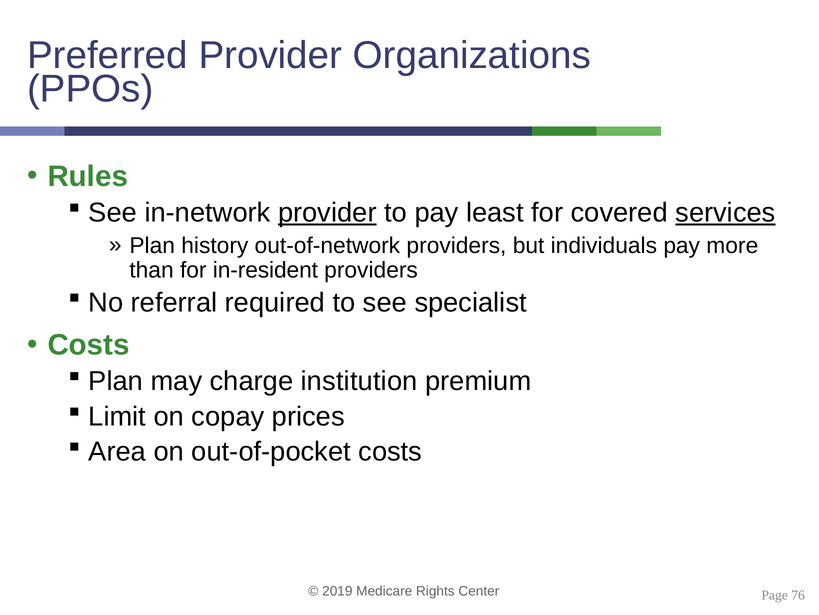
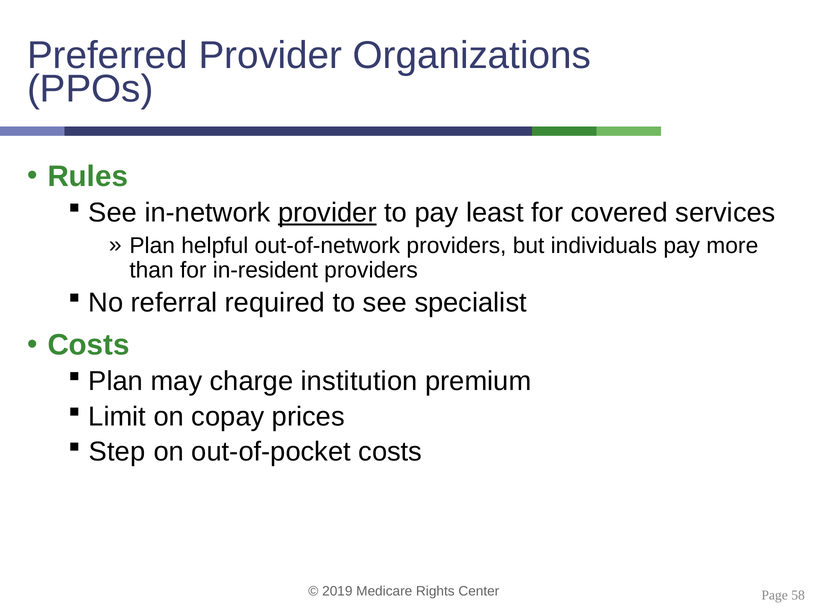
services underline: present -> none
history: history -> helpful
Area: Area -> Step
76: 76 -> 58
